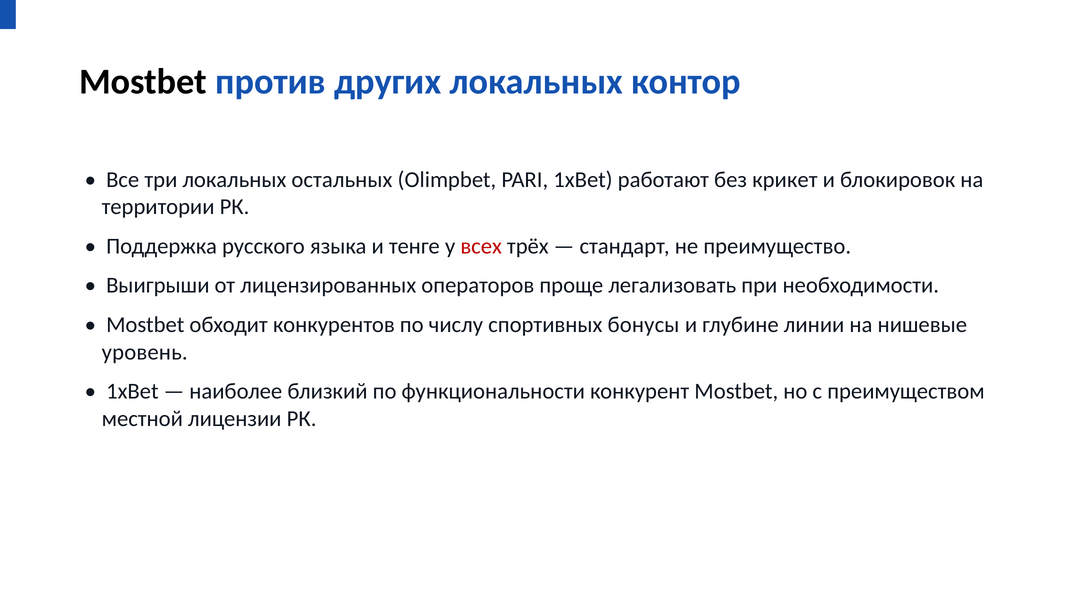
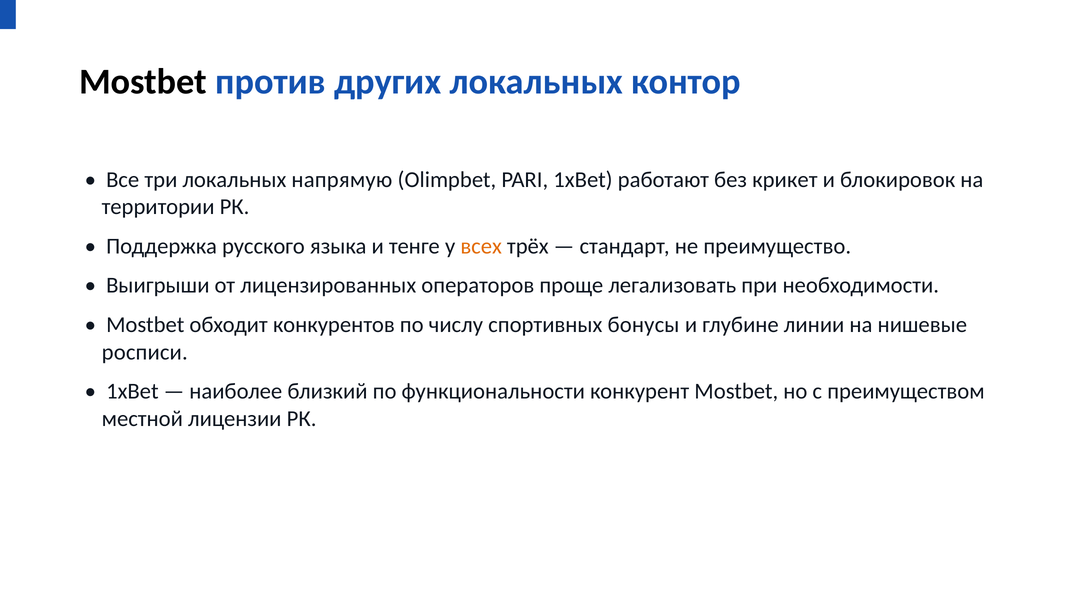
остальных: остальных -> напрямую
всех colour: red -> orange
уровень: уровень -> росписи
